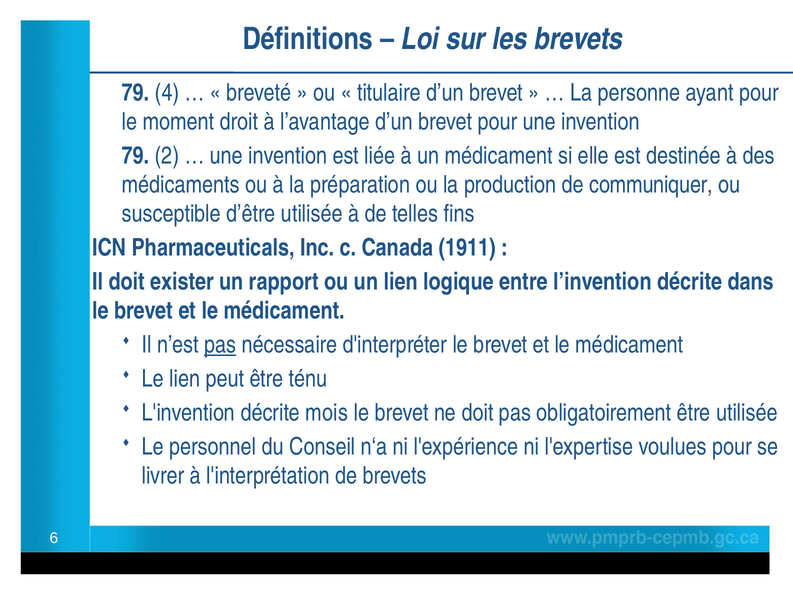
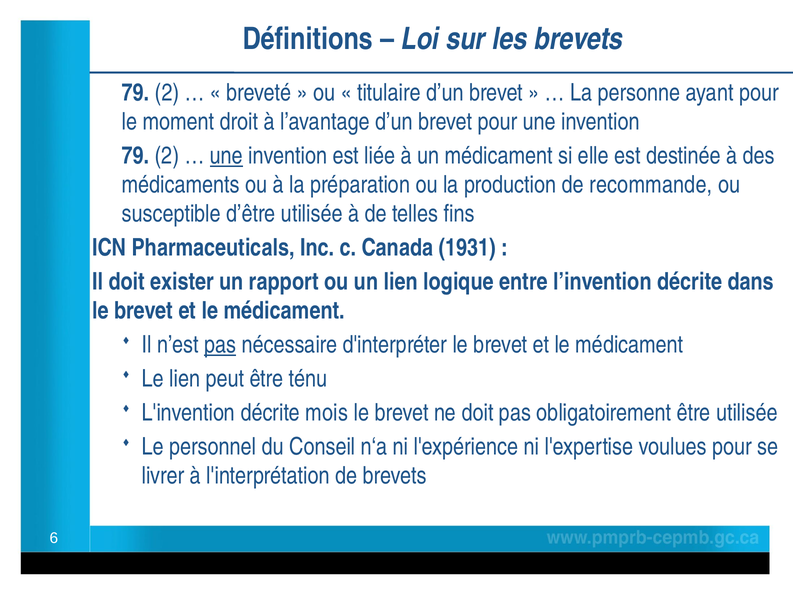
4 at (167, 93): 4 -> 2
une at (226, 156) underline: none -> present
communiquer: communiquer -> recommande
1911: 1911 -> 1931
